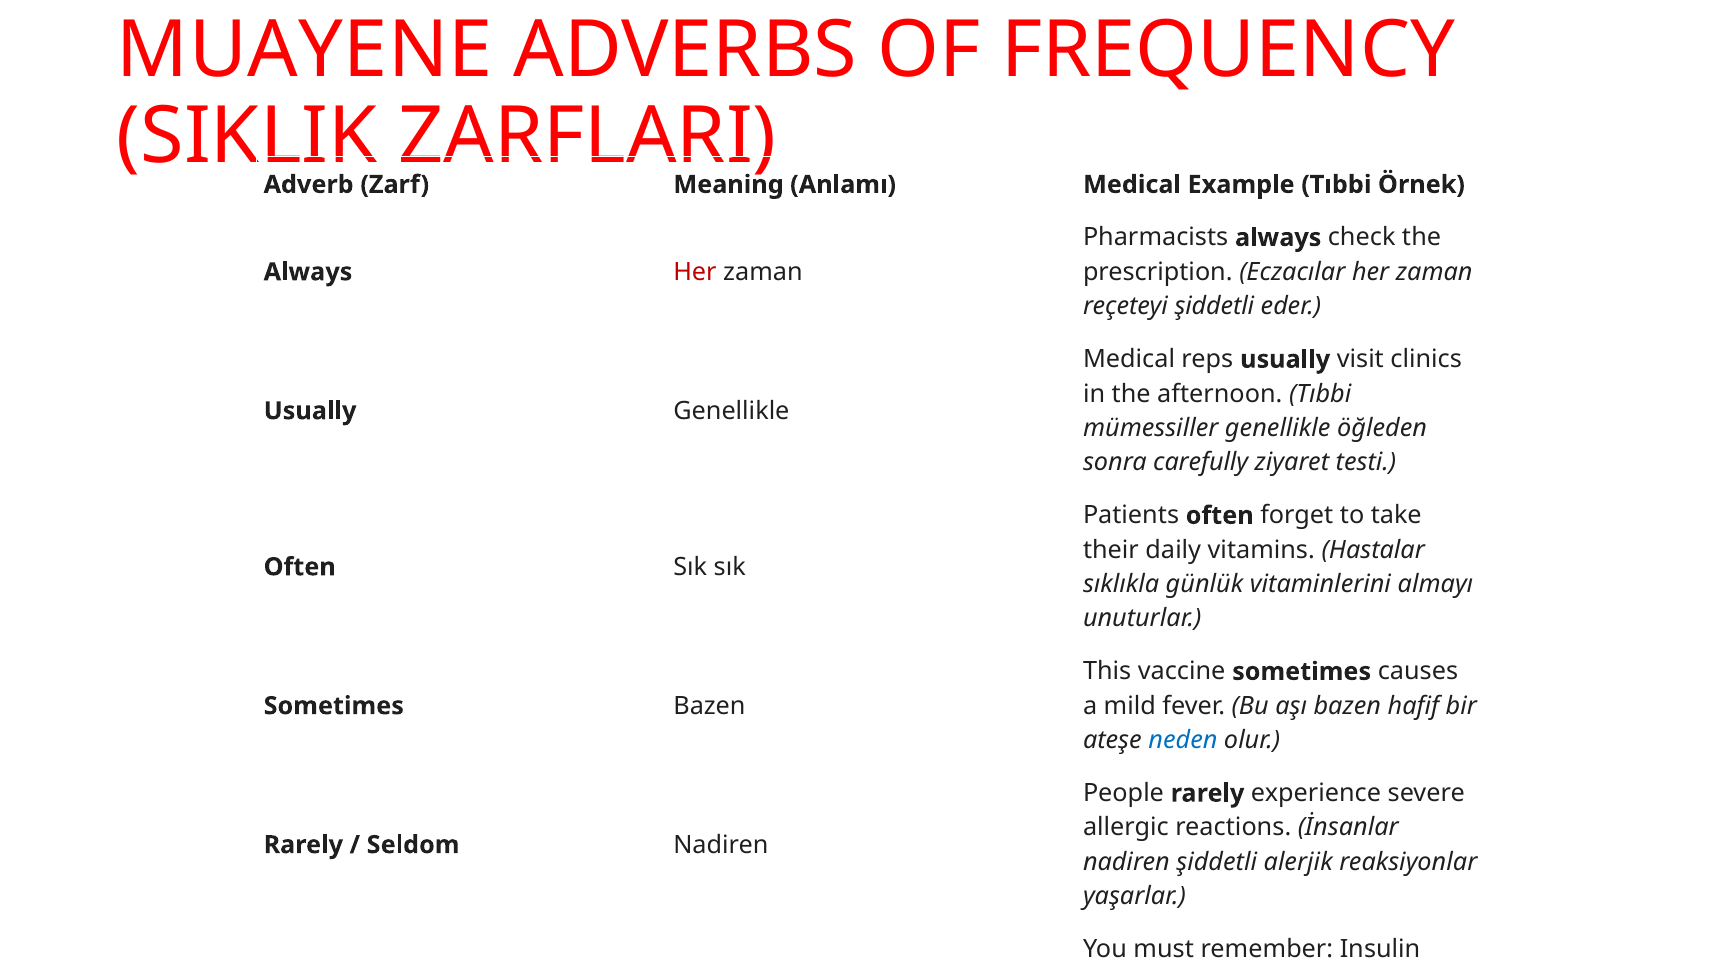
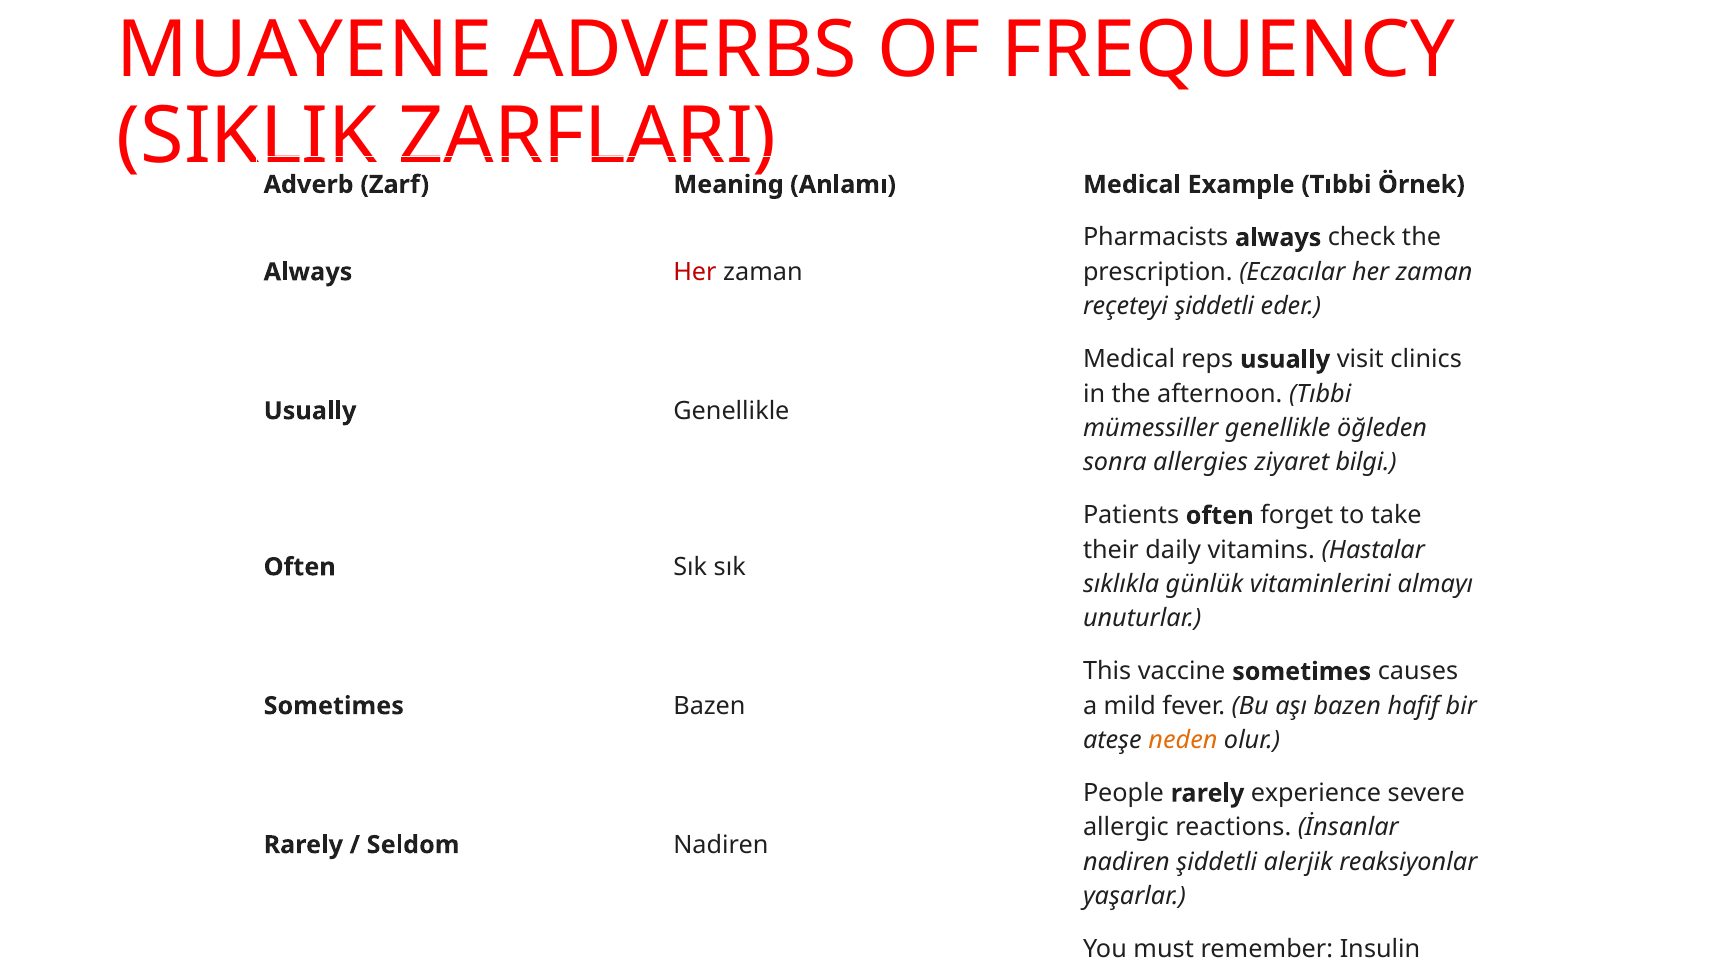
carefully: carefully -> allergies
testi: testi -> bilgi
neden colour: blue -> orange
